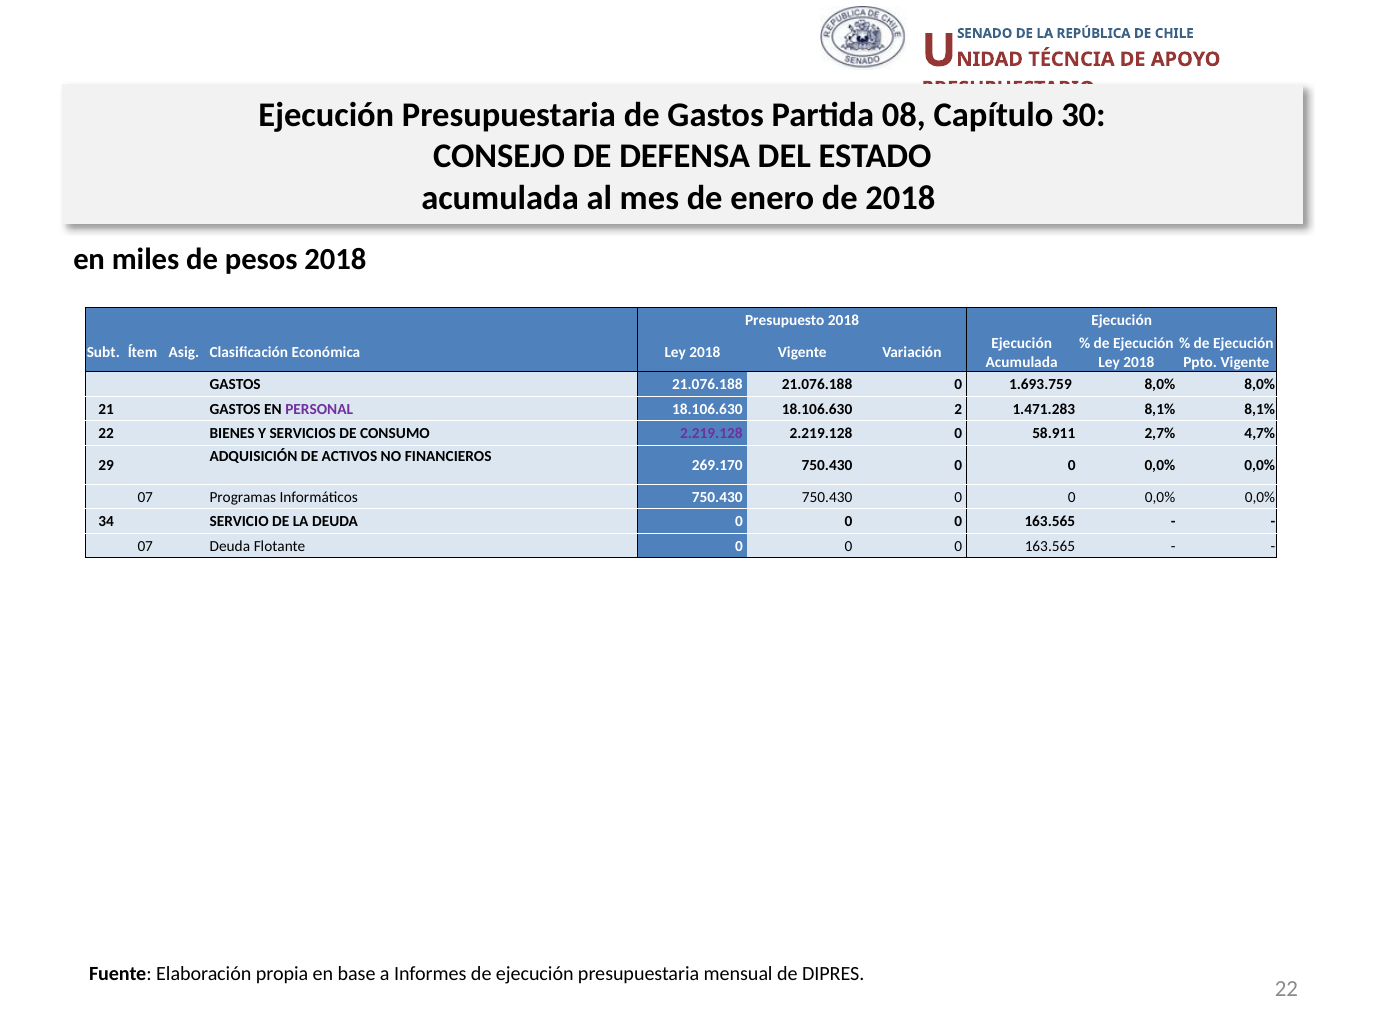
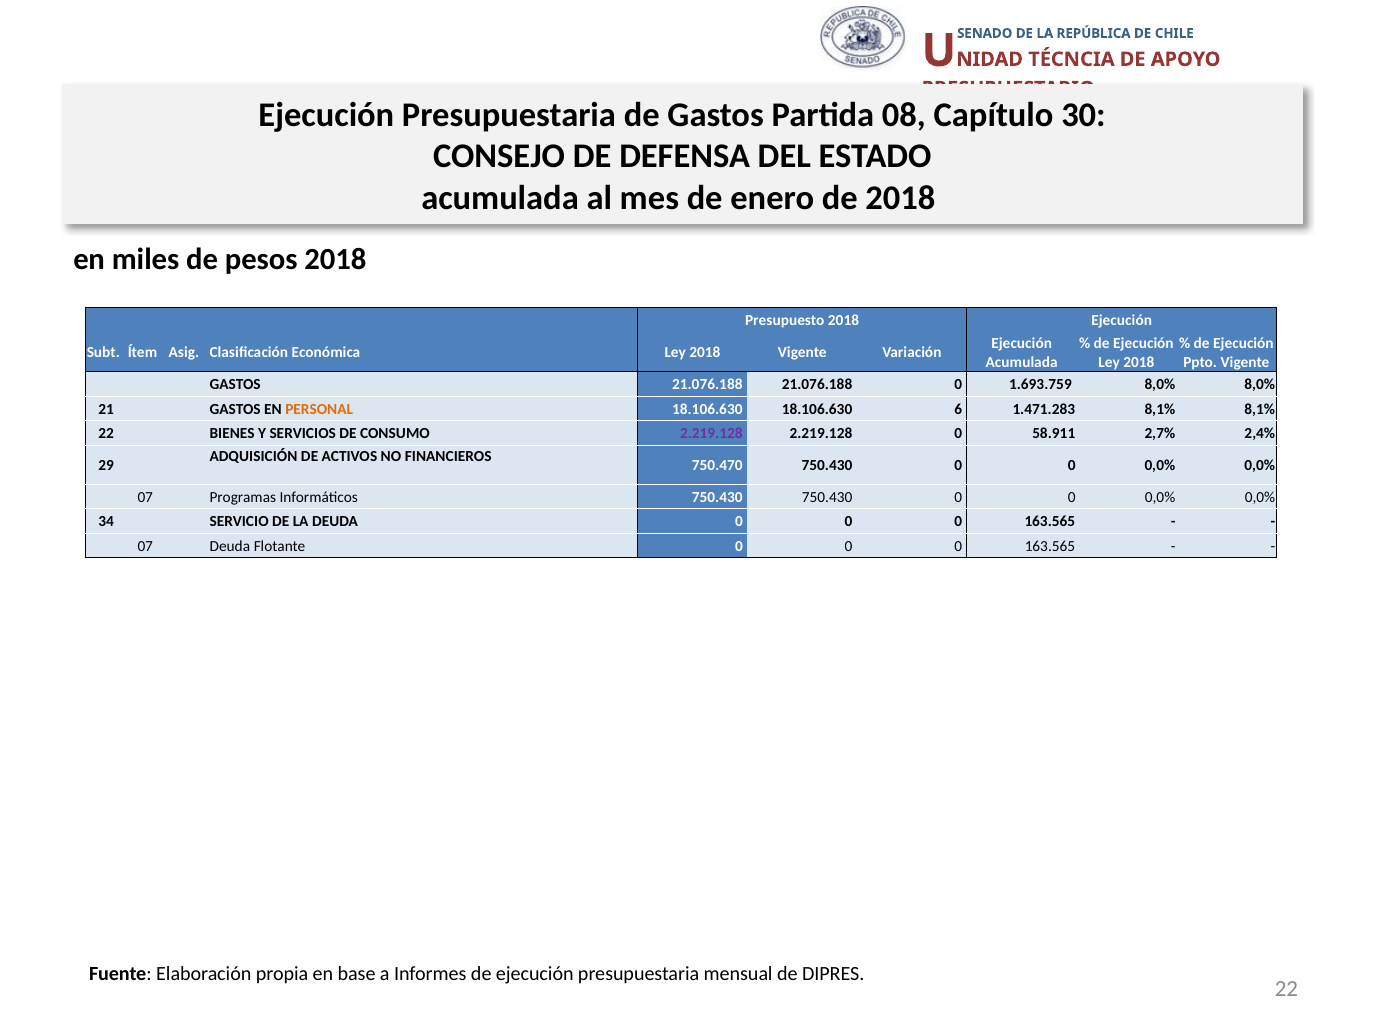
PERSONAL colour: purple -> orange
2: 2 -> 6
4,7%: 4,7% -> 2,4%
269.170: 269.170 -> 750.470
